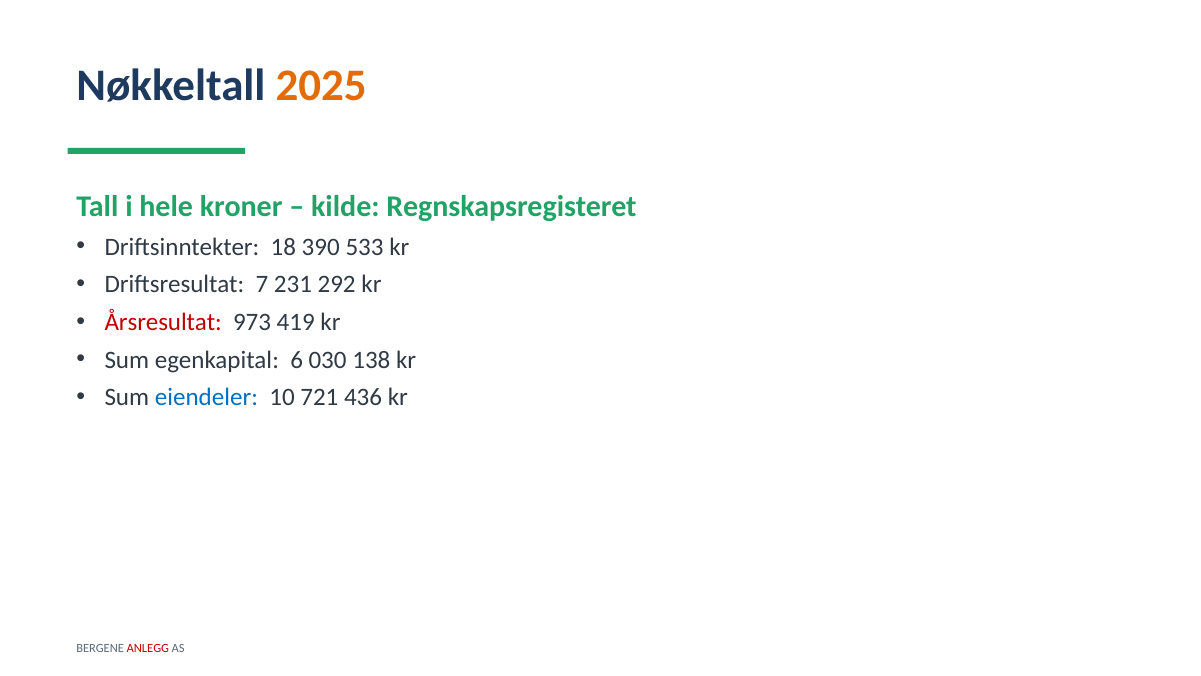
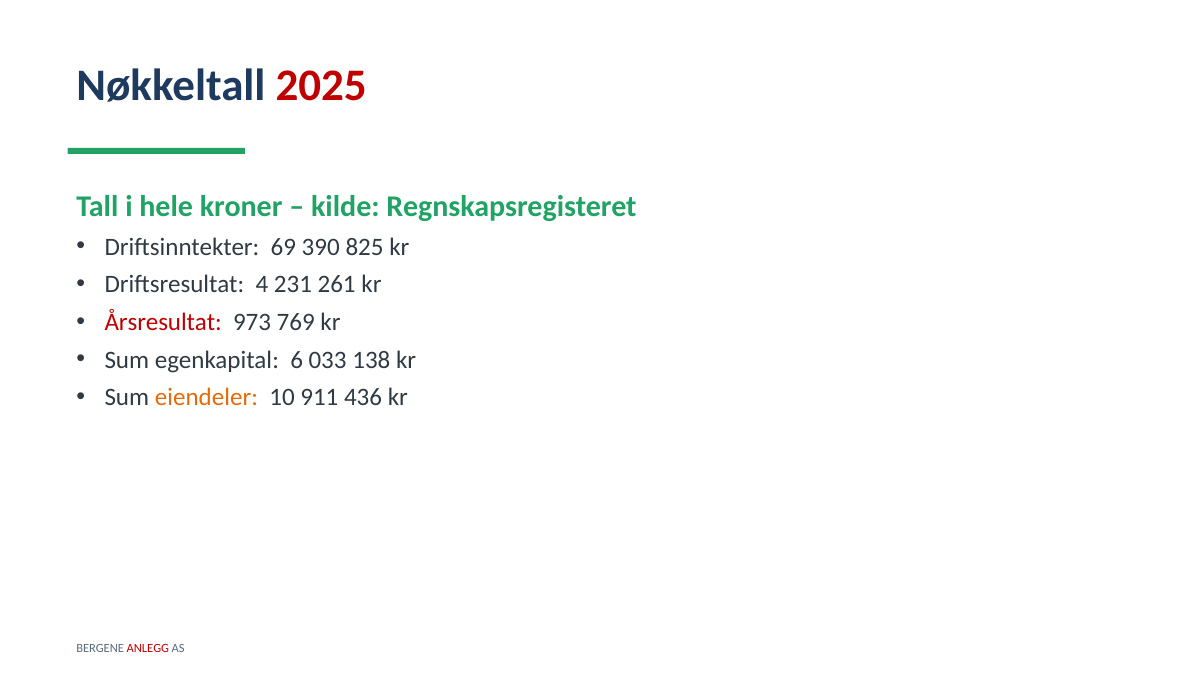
2025 colour: orange -> red
18: 18 -> 69
533: 533 -> 825
7: 7 -> 4
292: 292 -> 261
419: 419 -> 769
030: 030 -> 033
eiendeler colour: blue -> orange
721: 721 -> 911
